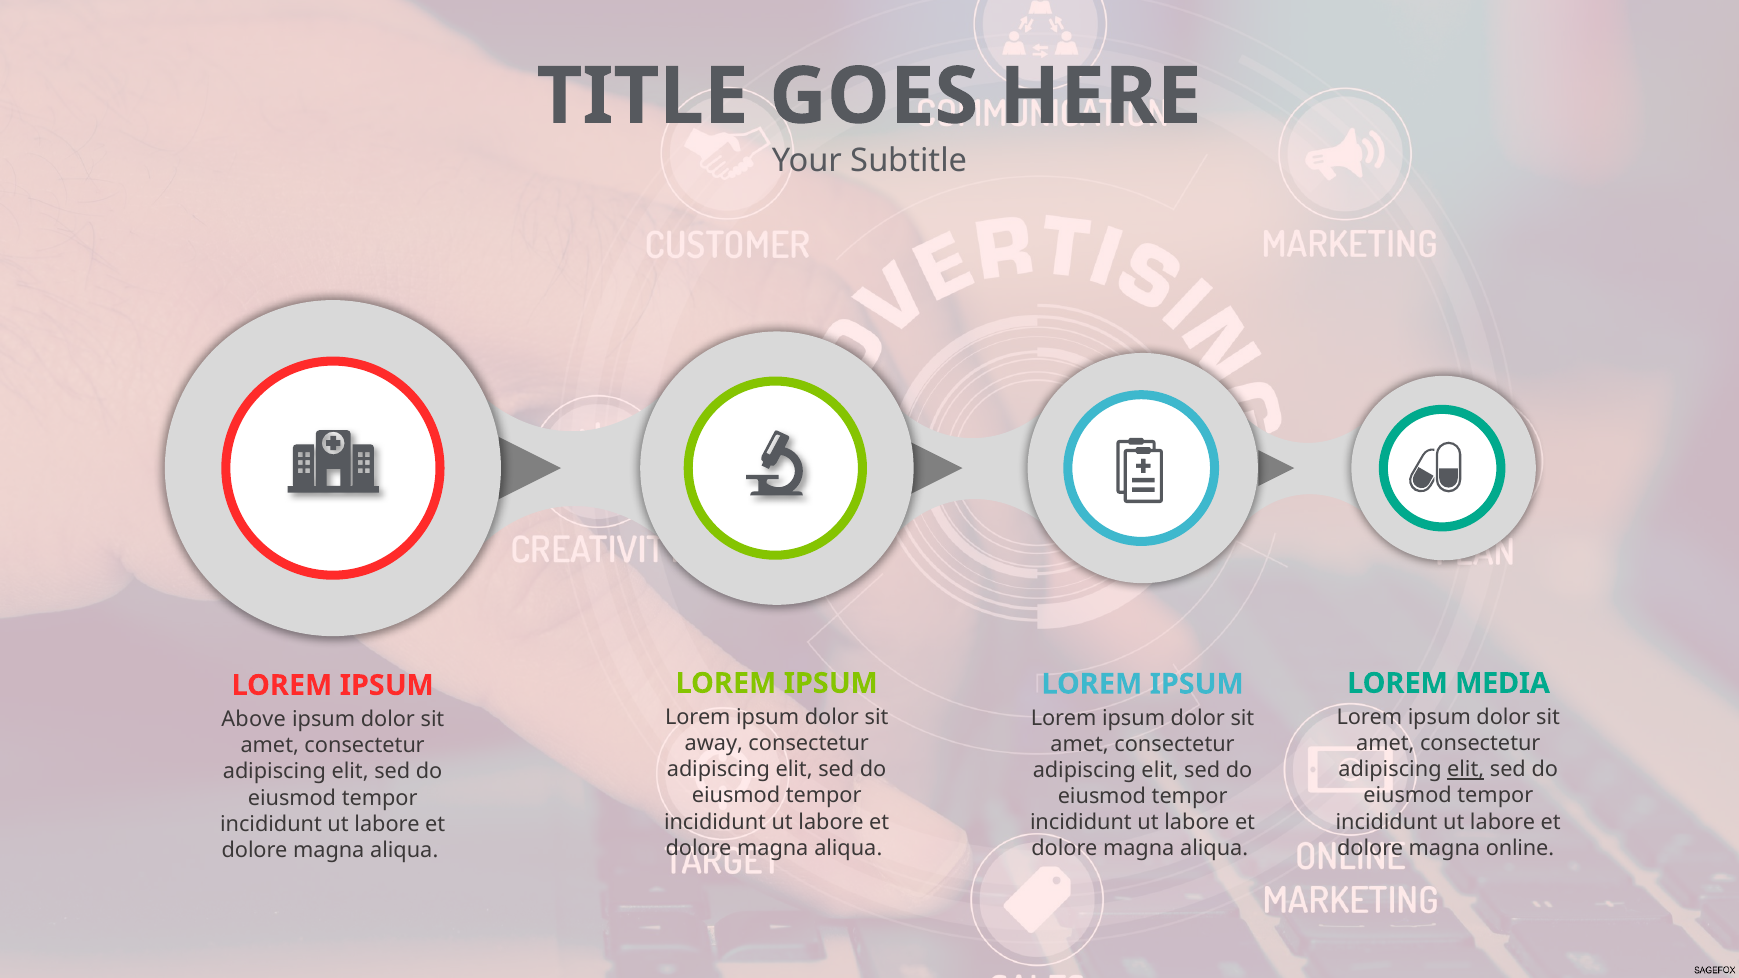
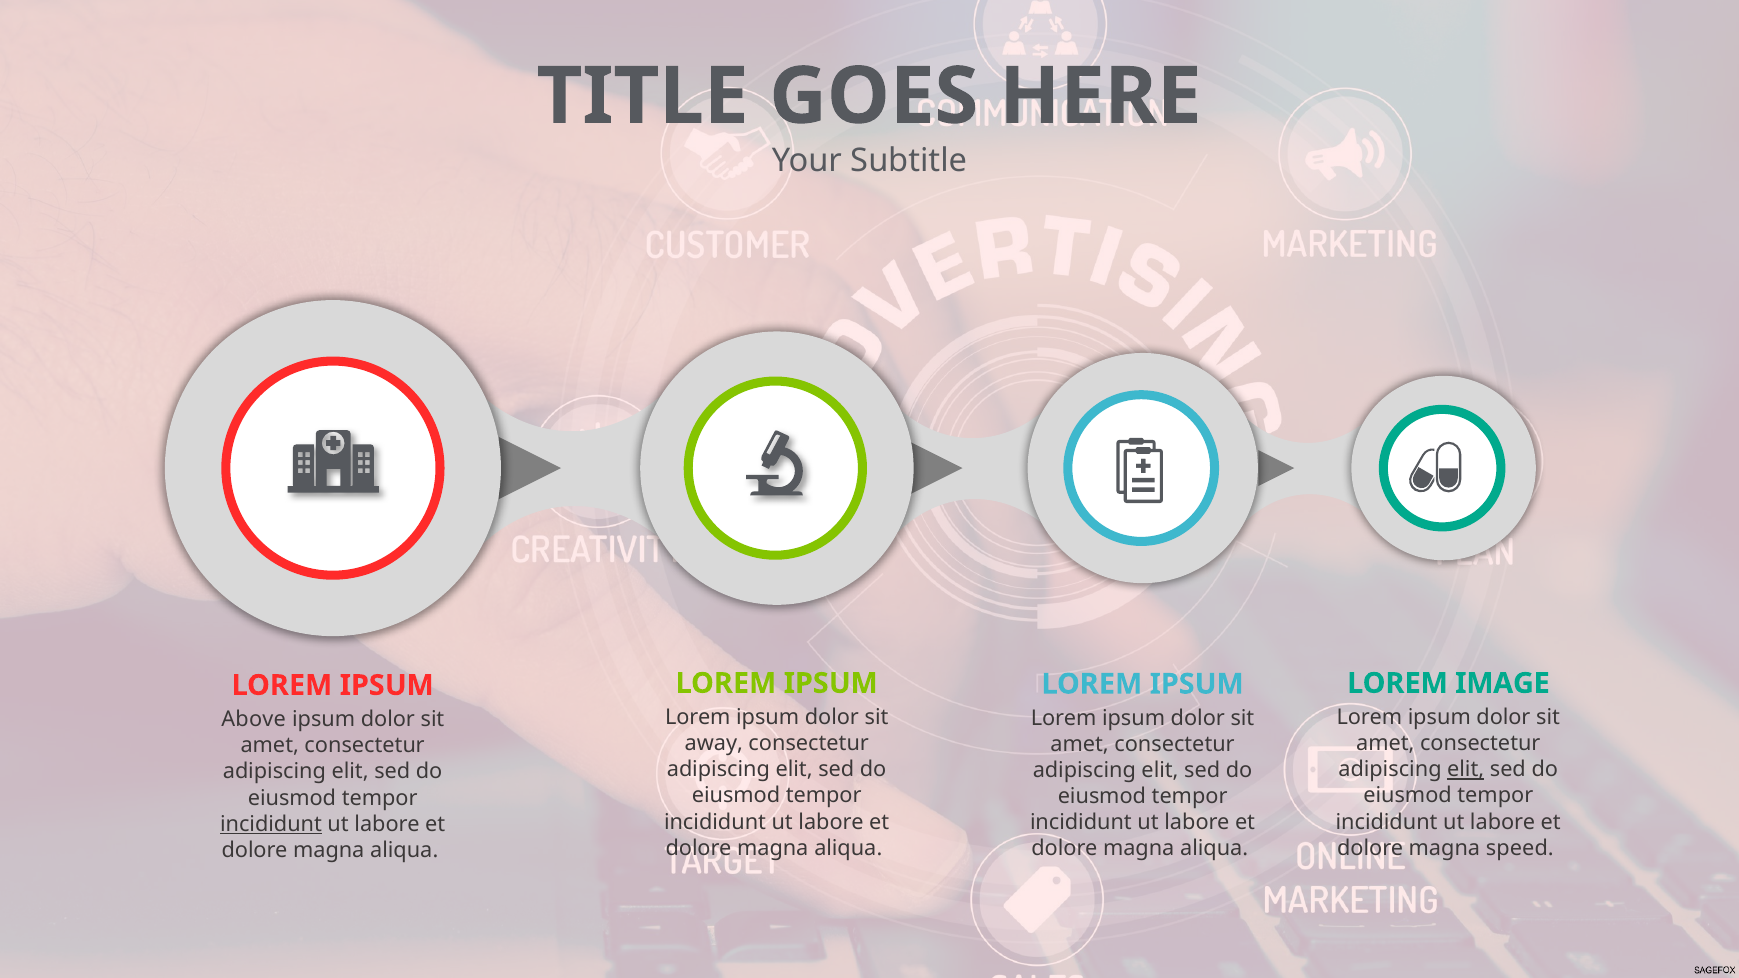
MEDIA: MEDIA -> IMAGE
incididunt at (271, 824) underline: none -> present
online: online -> speed
